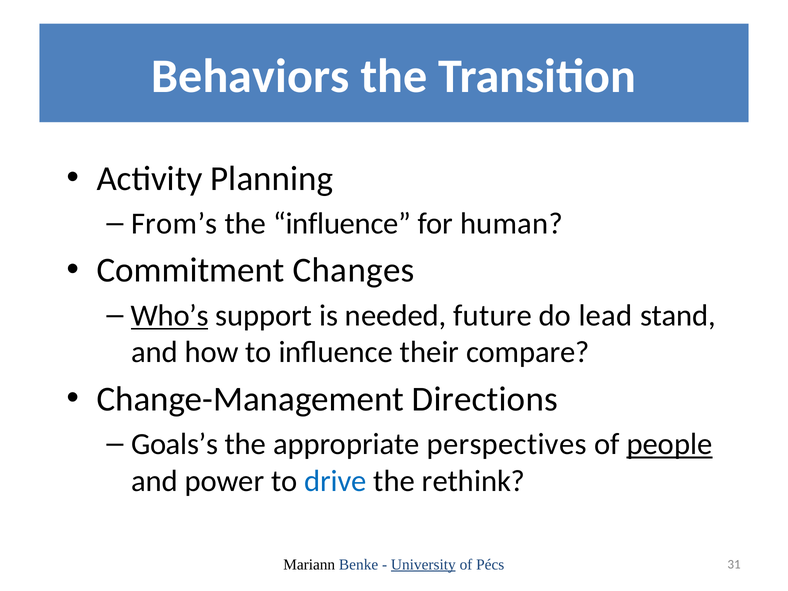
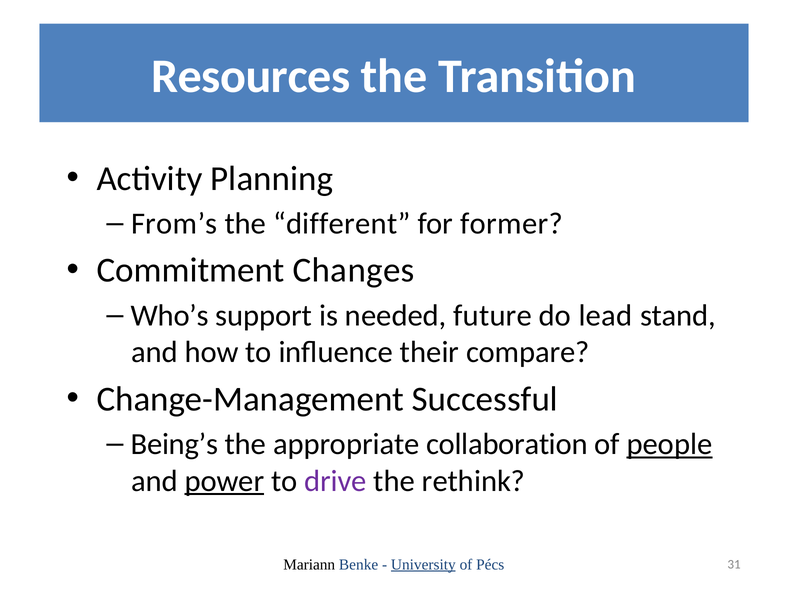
Behaviors: Behaviors -> Resources
the influence: influence -> different
human: human -> former
Who’s underline: present -> none
Directions: Directions -> Successful
Goals’s: Goals’s -> Being’s
perspectives: perspectives -> collaboration
power underline: none -> present
drive colour: blue -> purple
